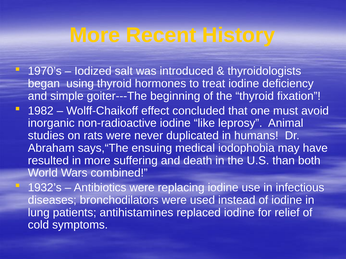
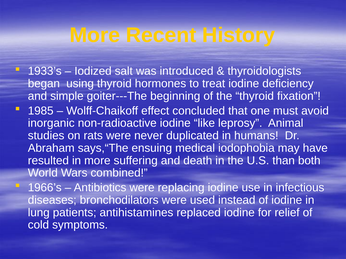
1970’s: 1970’s -> 1933’s
1982: 1982 -> 1985
1932’s: 1932’s -> 1966’s
